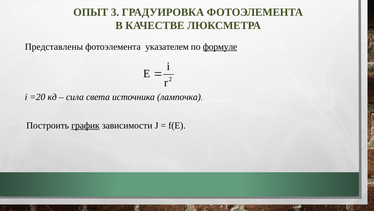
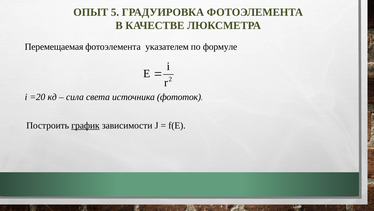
3: 3 -> 5
Представлены: Представлены -> Перемещаемая
формуле underline: present -> none
лампочка: лампочка -> фототок
